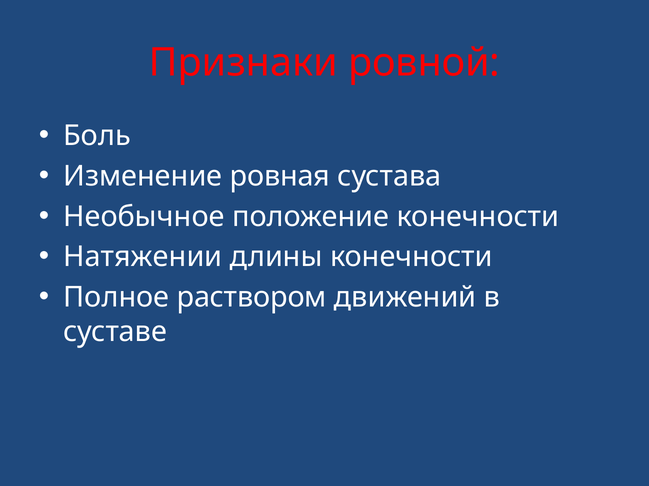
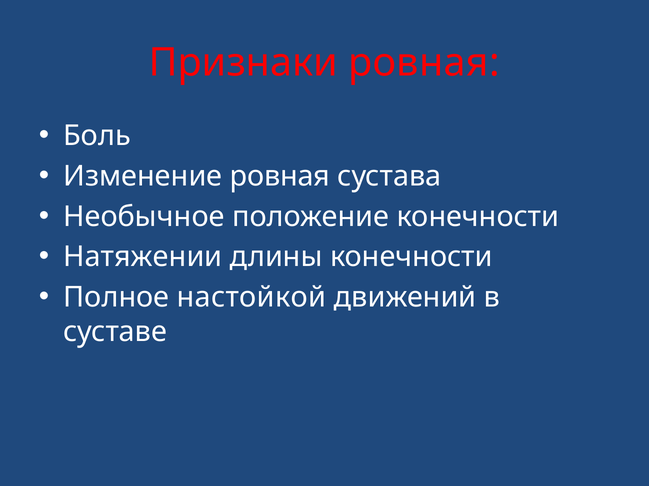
Признаки ровной: ровной -> ровная
раствором: раствором -> настойкой
